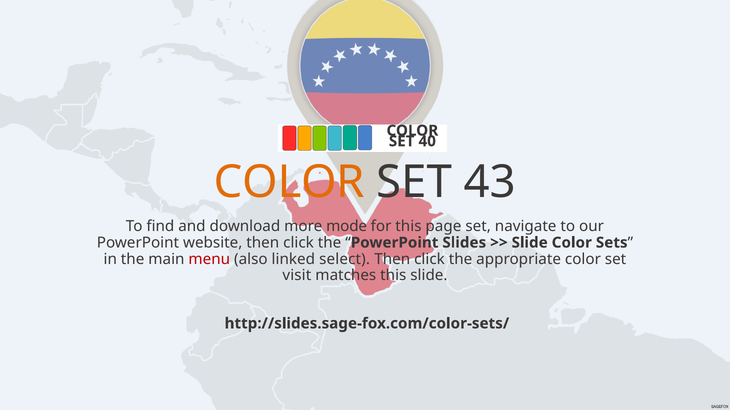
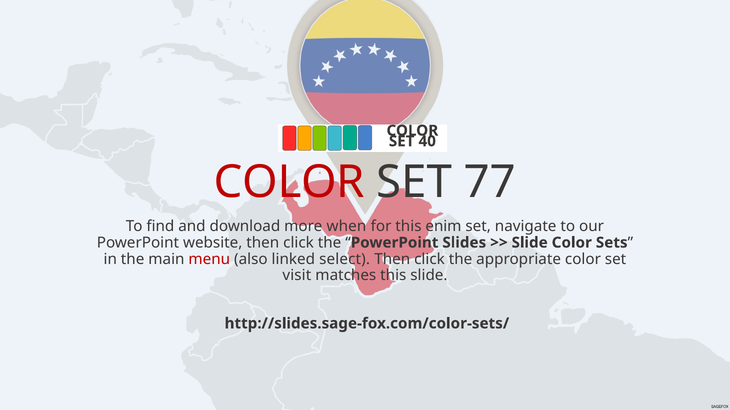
COLOR at (289, 182) colour: orange -> red
43: 43 -> 77
mode: mode -> when
page: page -> enim
